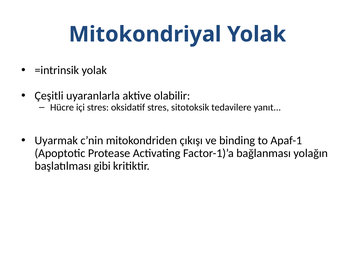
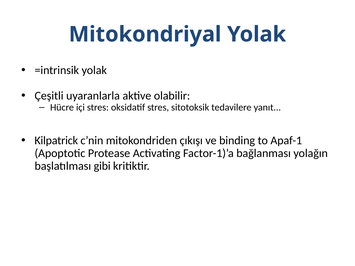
Uyarmak: Uyarmak -> Kilpatrick
